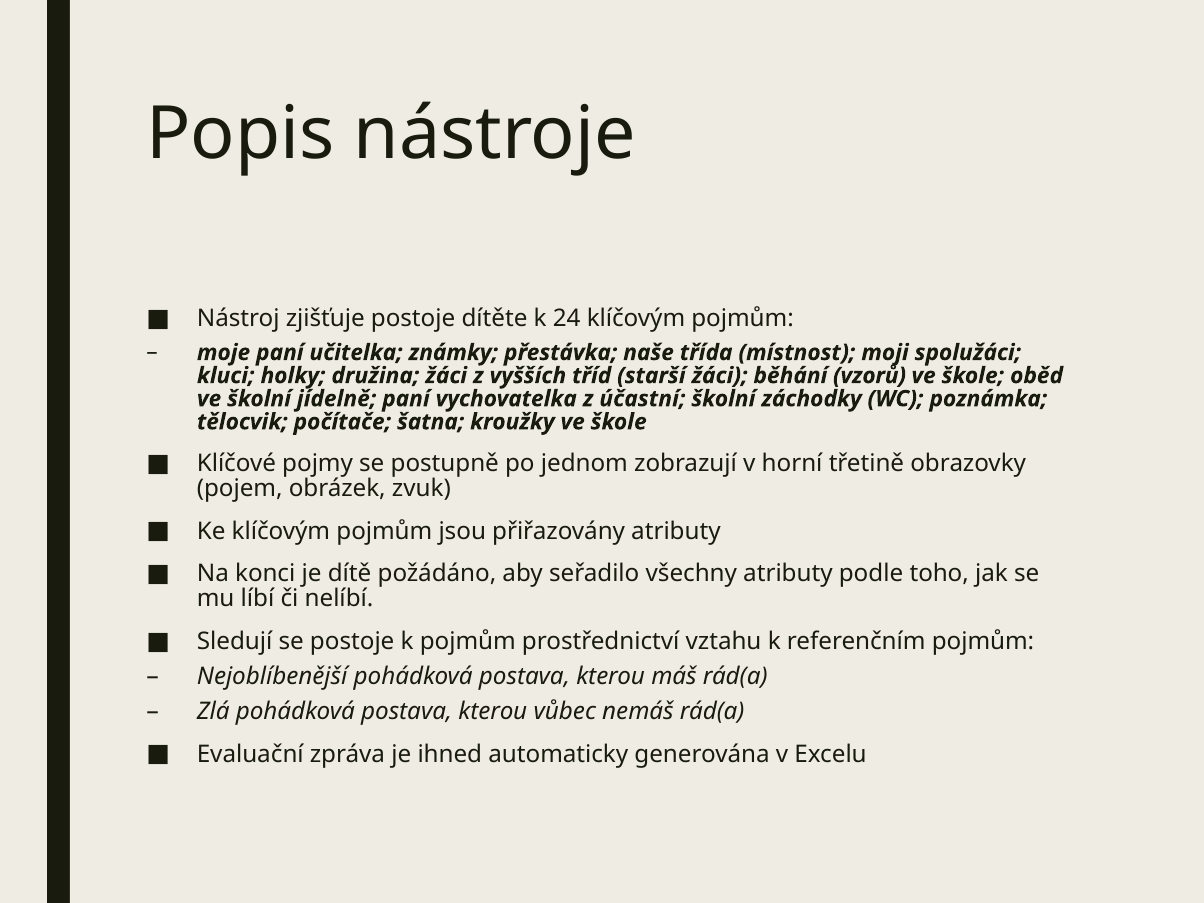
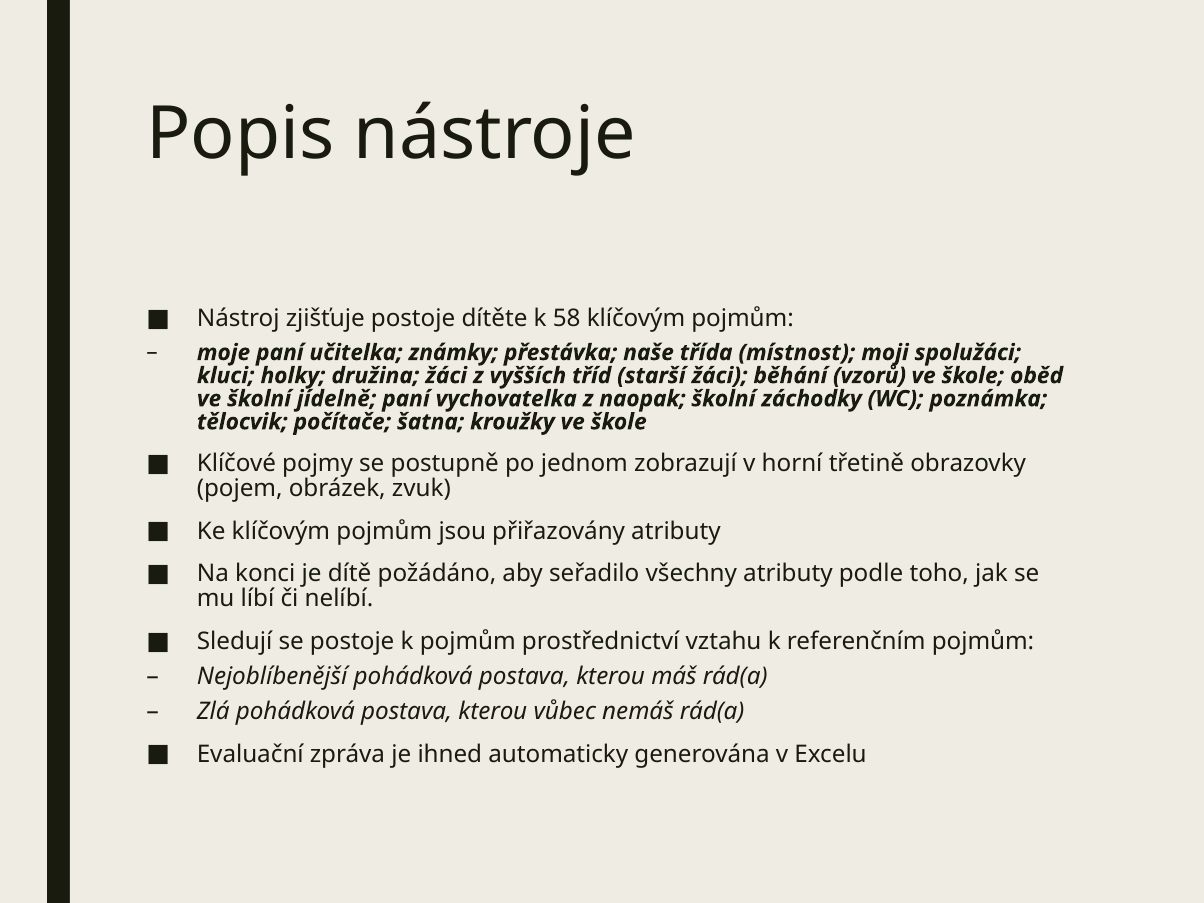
24: 24 -> 58
účastní: účastní -> naopak
